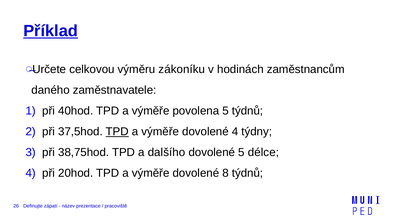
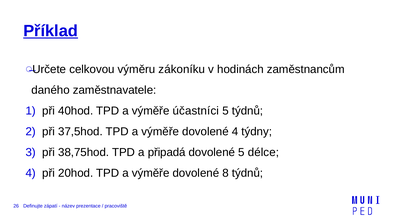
povolena: povolena -> účastníci
TPD at (117, 131) underline: present -> none
dalšího: dalšího -> připadá
